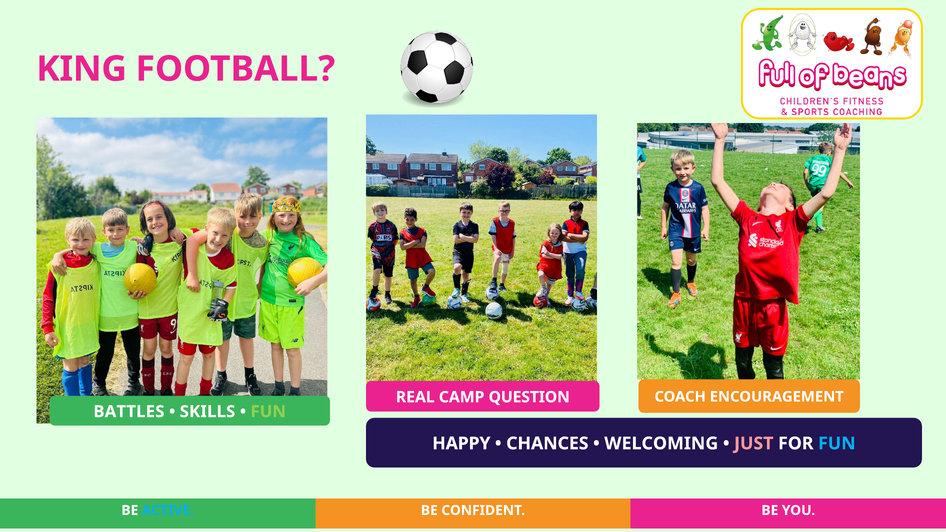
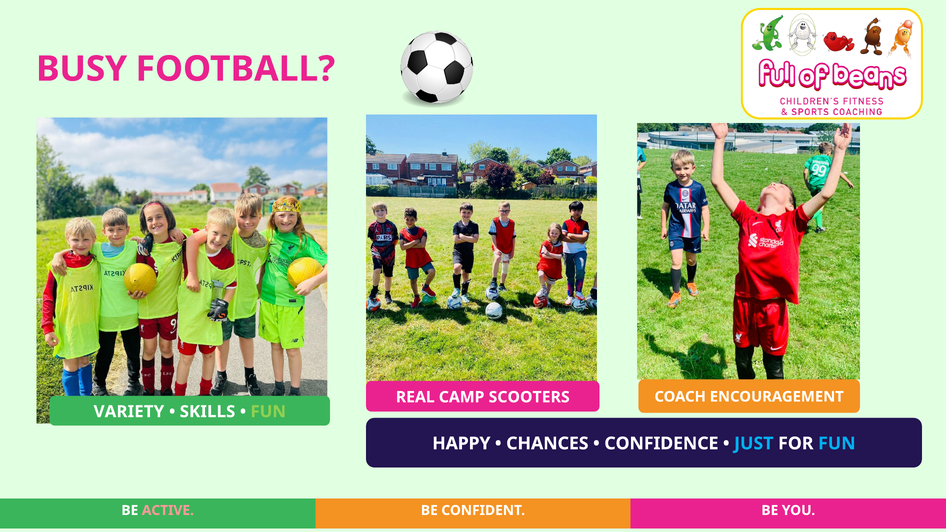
KING: KING -> BUSY
QUESTION: QUESTION -> SCOOTERS
BATTLES: BATTLES -> VARIETY
WELCOMING: WELCOMING -> CONFIDENCE
JUST colour: pink -> light blue
ACTIVE colour: light blue -> pink
